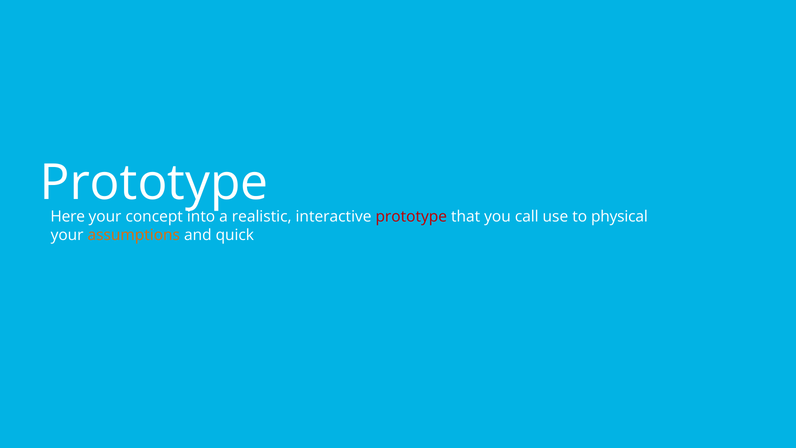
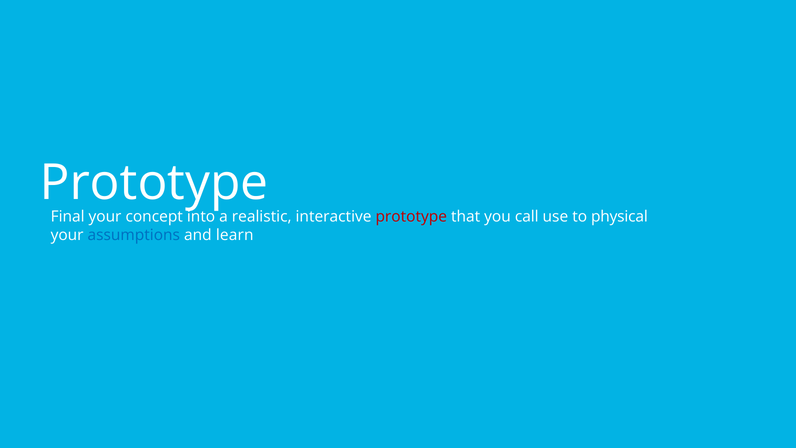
Here: Here -> Final
assumptions colour: orange -> blue
quick: quick -> learn
